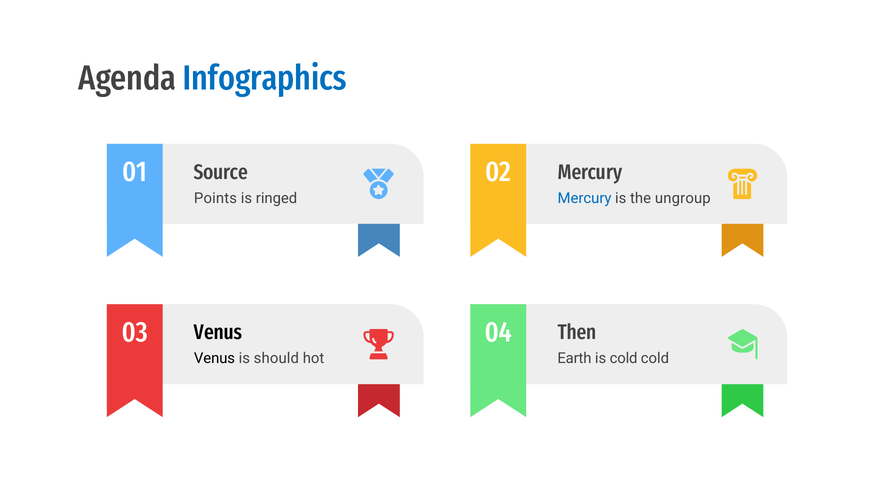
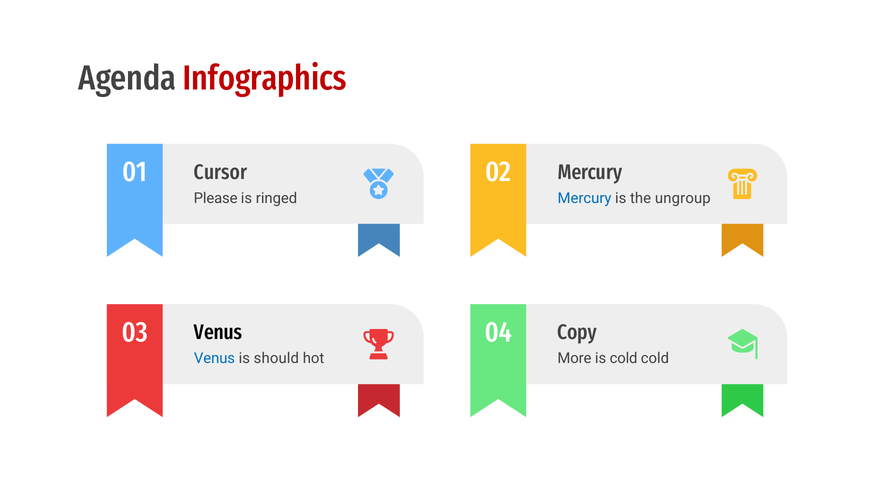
Infographics colour: blue -> red
Source: Source -> Cursor
Points: Points -> Please
Then: Then -> Copy
Venus at (215, 358) colour: black -> blue
Earth: Earth -> More
